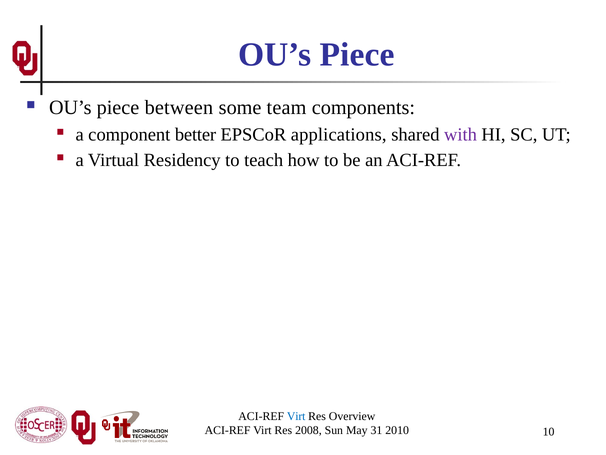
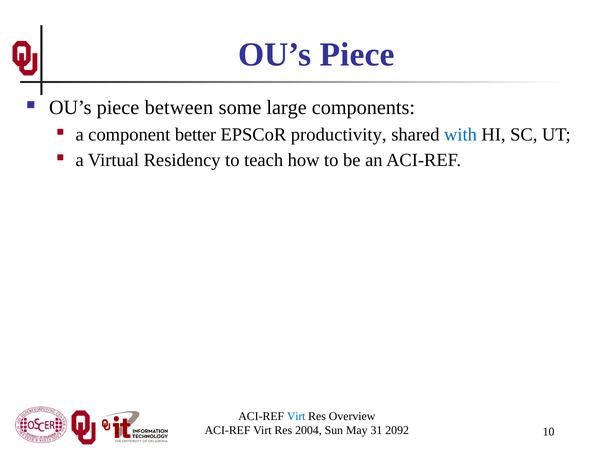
team: team -> large
applications: applications -> productivity
with colour: purple -> blue
2008: 2008 -> 2004
2010: 2010 -> 2092
